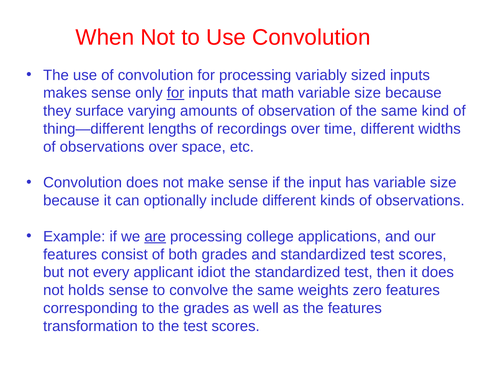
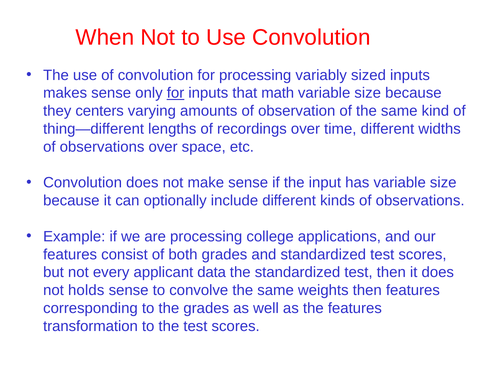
surface: surface -> centers
are underline: present -> none
idiot: idiot -> data
weights zero: zero -> then
